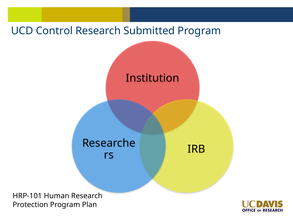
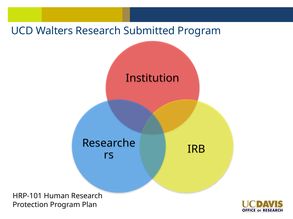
Control: Control -> Walters
